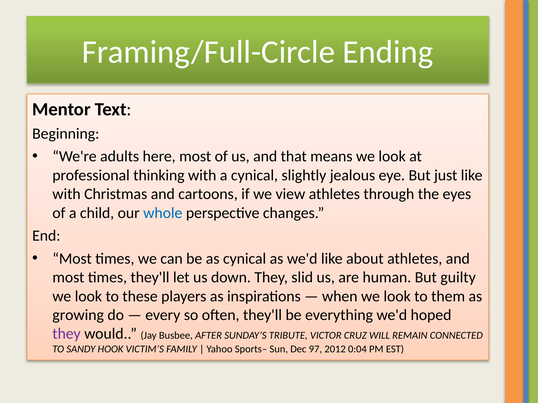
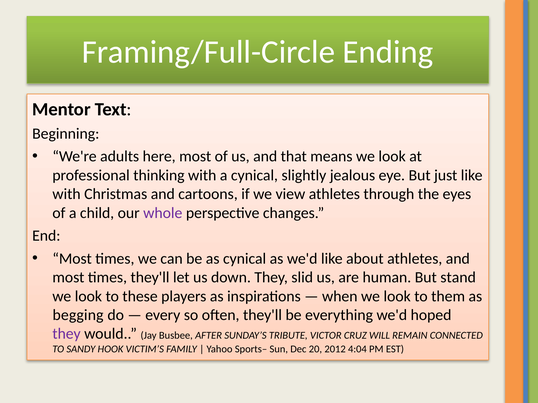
whole colour: blue -> purple
guilty: guilty -> stand
growing: growing -> begging
97: 97 -> 20
0:04: 0:04 -> 4:04
